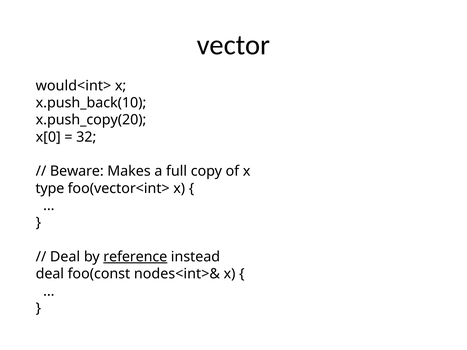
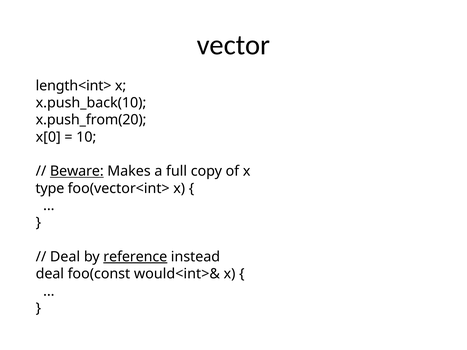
would<int>: would<int> -> length<int>
x.push_copy(20: x.push_copy(20 -> x.push_from(20
32: 32 -> 10
Beware underline: none -> present
nodes<int>&: nodes<int>& -> would<int>&
